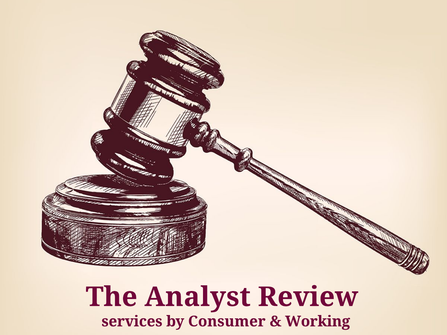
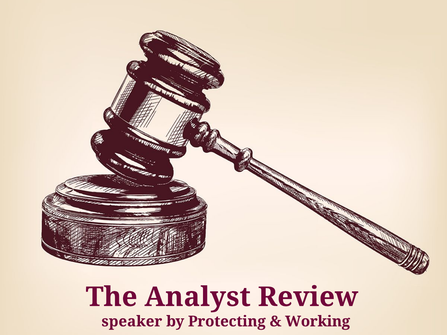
services: services -> speaker
Consumer: Consumer -> Protecting
